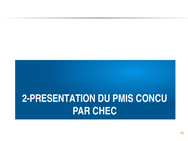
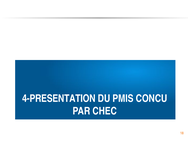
2-PRESENTATION: 2-PRESENTATION -> 4-PRESENTATION
